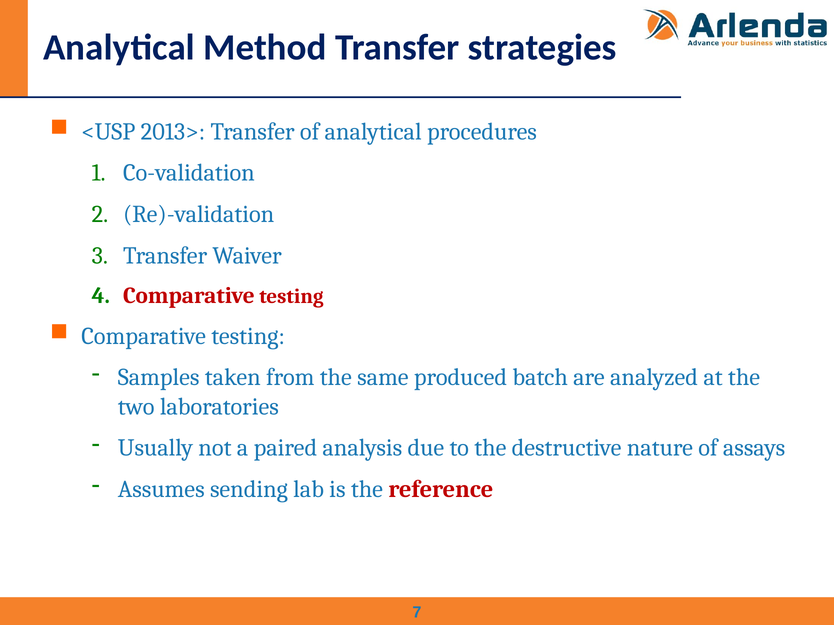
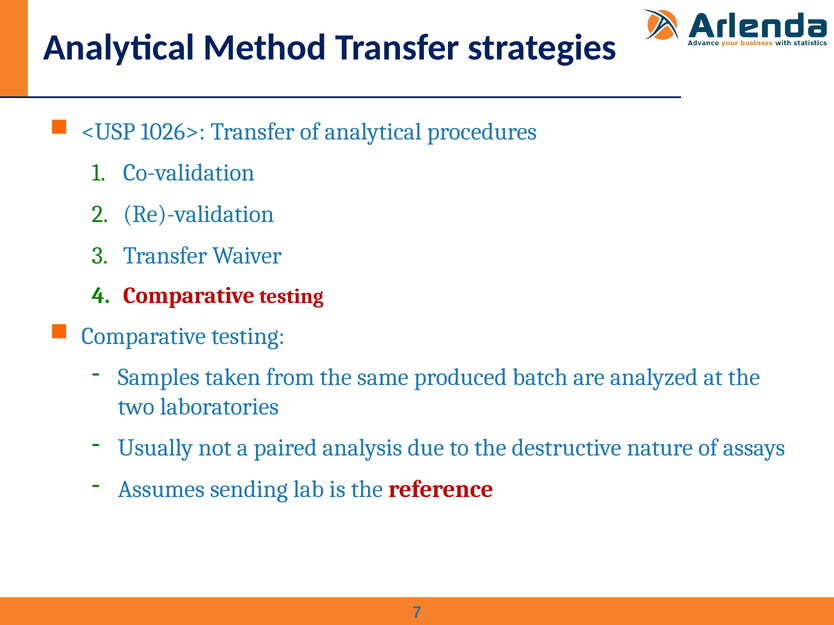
2013>: 2013> -> 1026>
